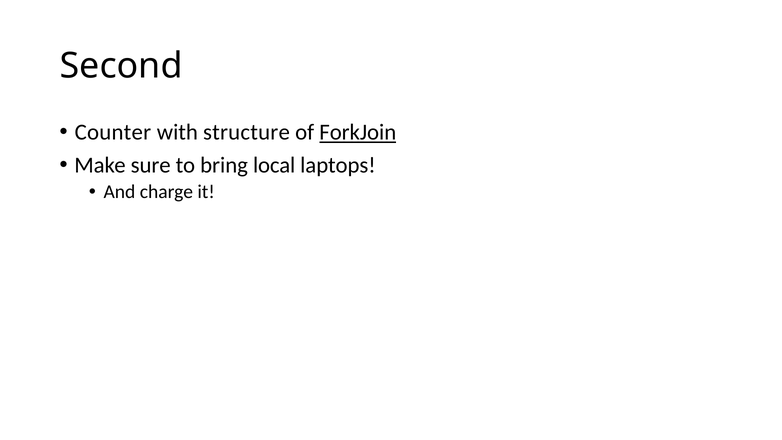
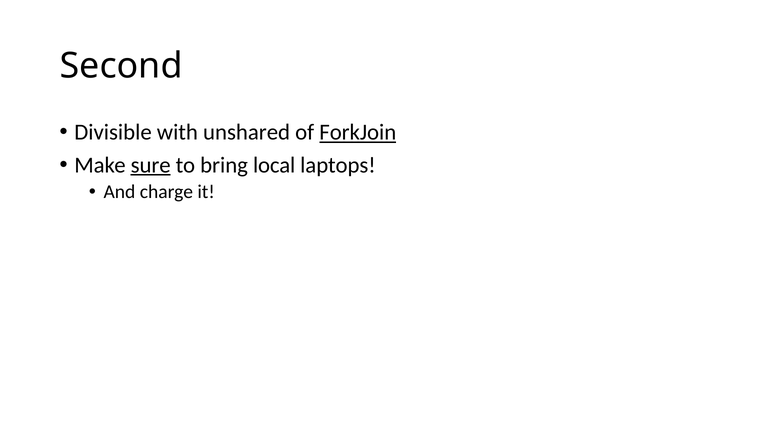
Counter: Counter -> Divisible
structure: structure -> unshared
sure underline: none -> present
